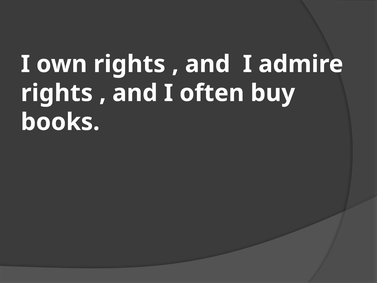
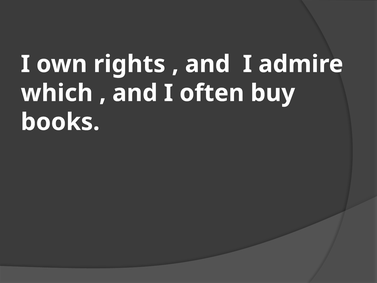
rights at (57, 93): rights -> which
